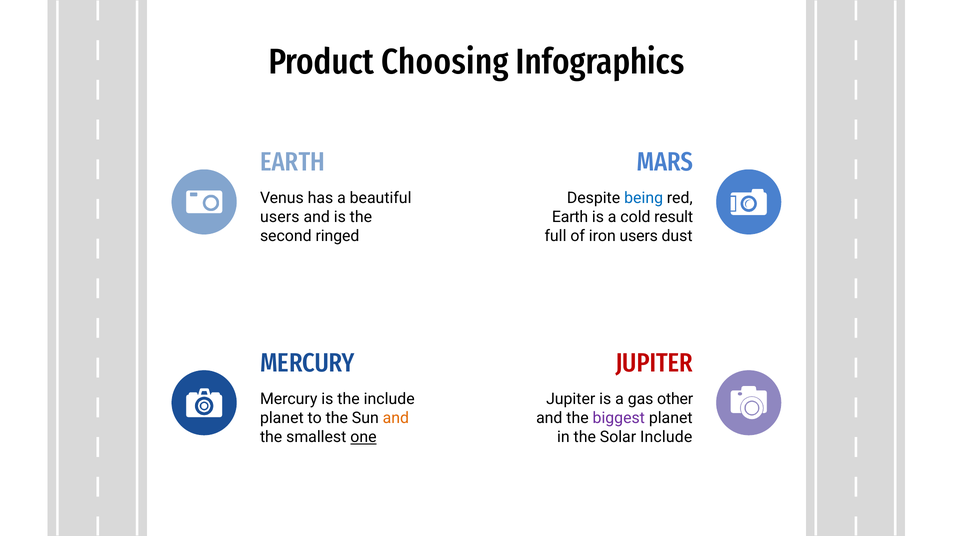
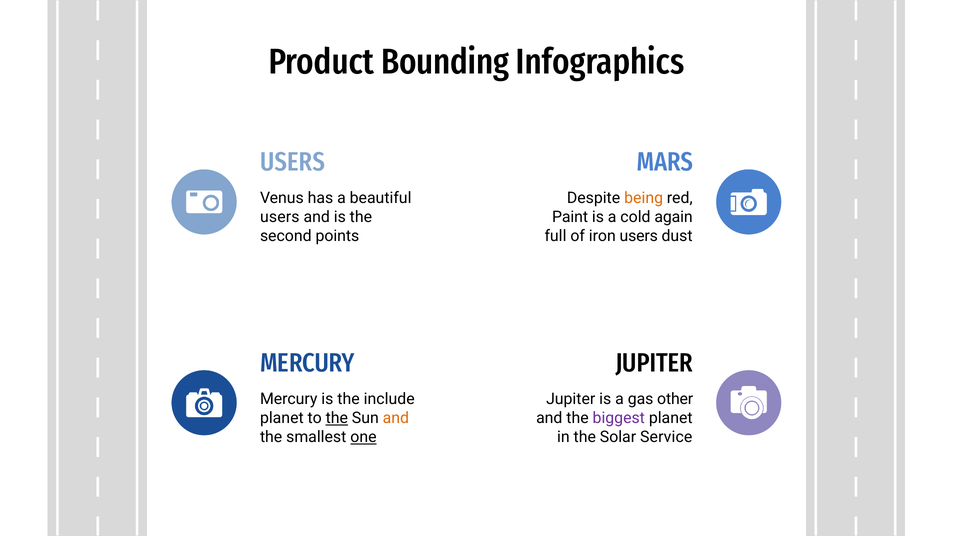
Choosing: Choosing -> Bounding
EARTH at (293, 162): EARTH -> USERS
being colour: blue -> orange
Earth at (570, 217): Earth -> Paint
result: result -> again
ringed: ringed -> points
JUPITER at (654, 363) colour: red -> black
the at (337, 418) underline: none -> present
Solar Include: Include -> Service
